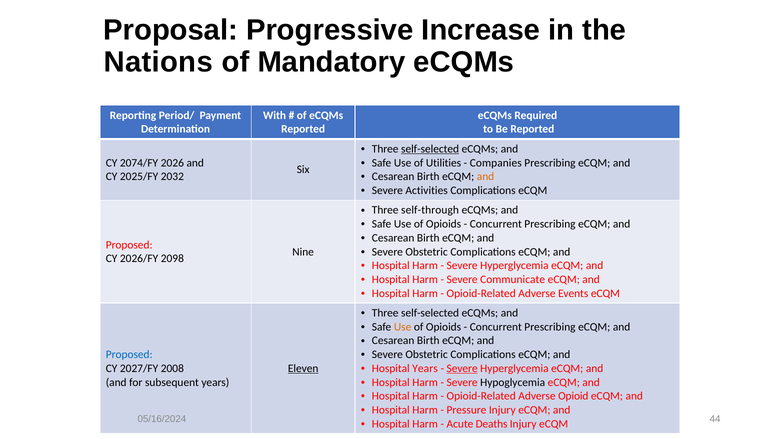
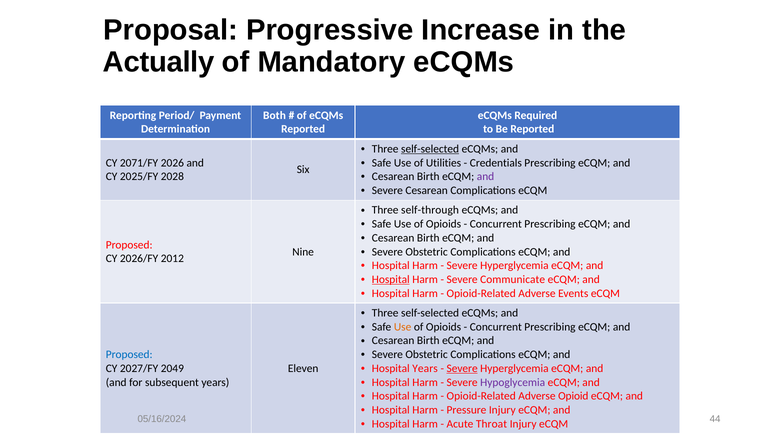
Nations: Nations -> Actually
With: With -> Both
Companies: Companies -> Credentials
2074/FY: 2074/FY -> 2071/FY
and at (486, 177) colour: orange -> purple
2032: 2032 -> 2028
Severe Activities: Activities -> Cesarean
2098: 2098 -> 2012
Hospital at (391, 279) underline: none -> present
2008: 2008 -> 2049
Eleven underline: present -> none
Hypoglycemia colour: black -> purple
Deaths: Deaths -> Throat
